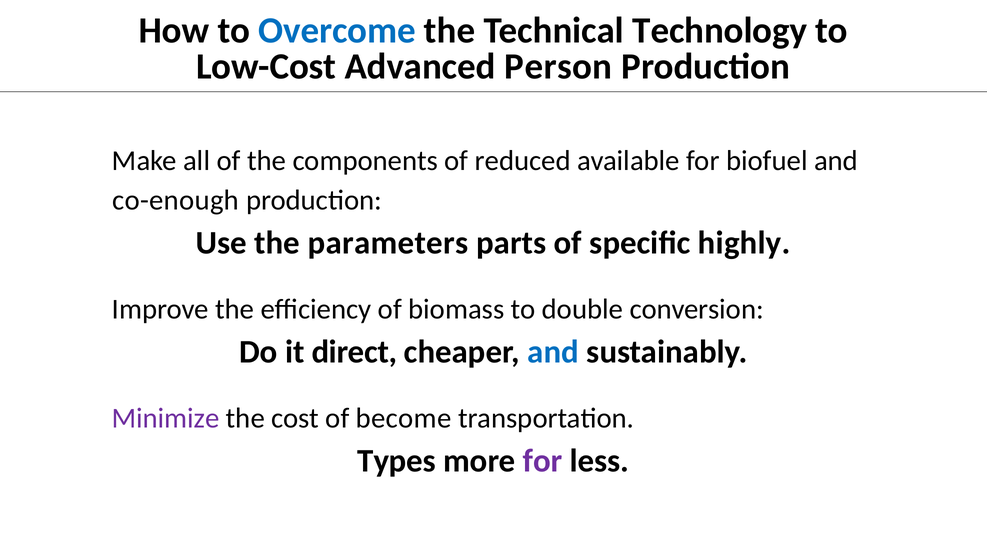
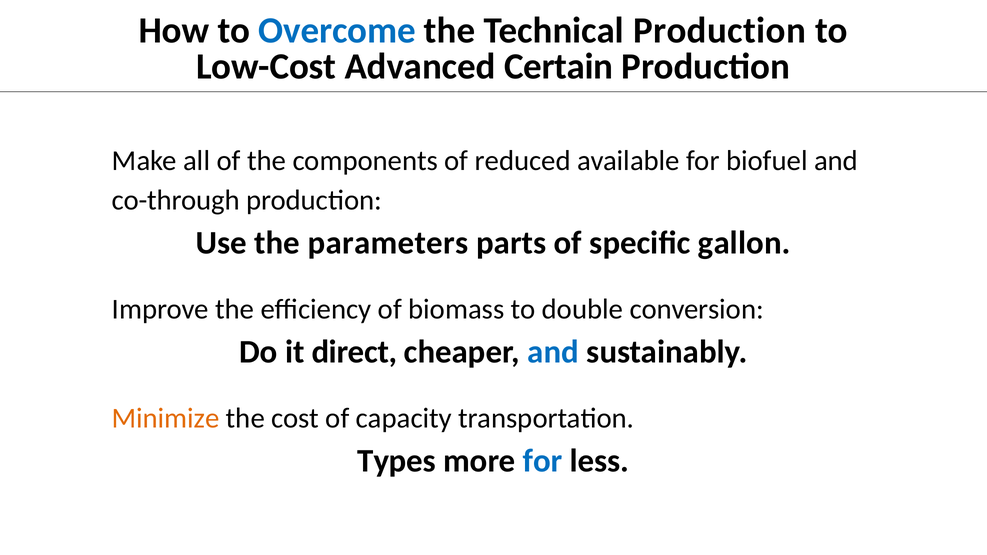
Technical Technology: Technology -> Production
Person: Person -> Certain
co-enough: co-enough -> co-through
highly: highly -> gallon
Minimize colour: purple -> orange
become: become -> capacity
for at (543, 461) colour: purple -> blue
